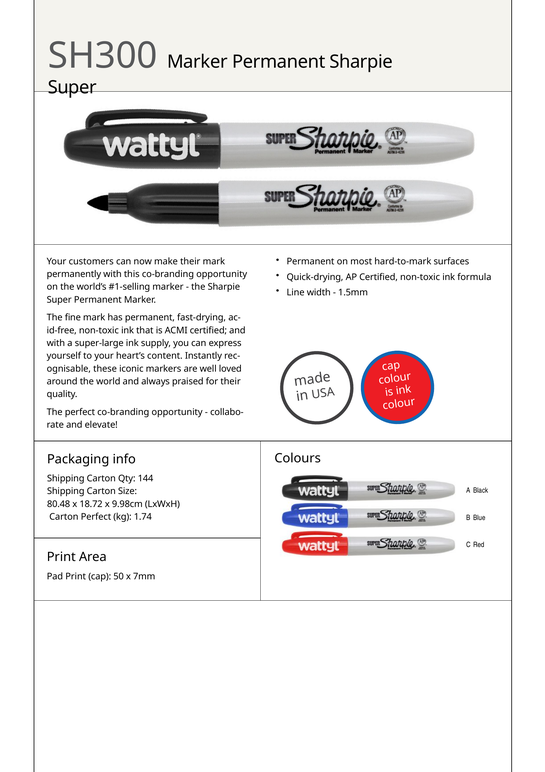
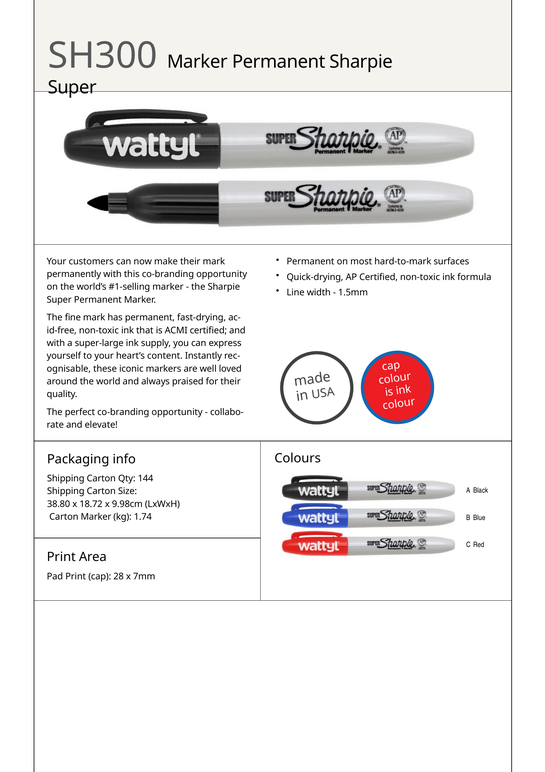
80.48: 80.48 -> 38.80
Carton Perfect: Perfect -> Marker
50: 50 -> 28
